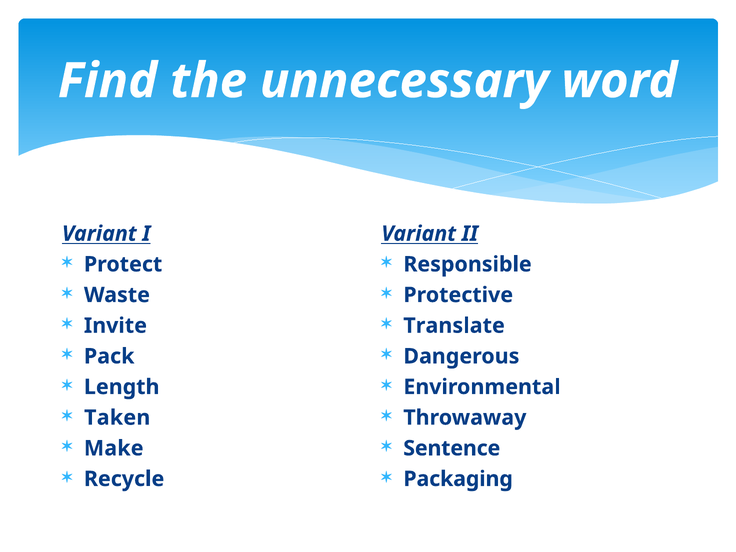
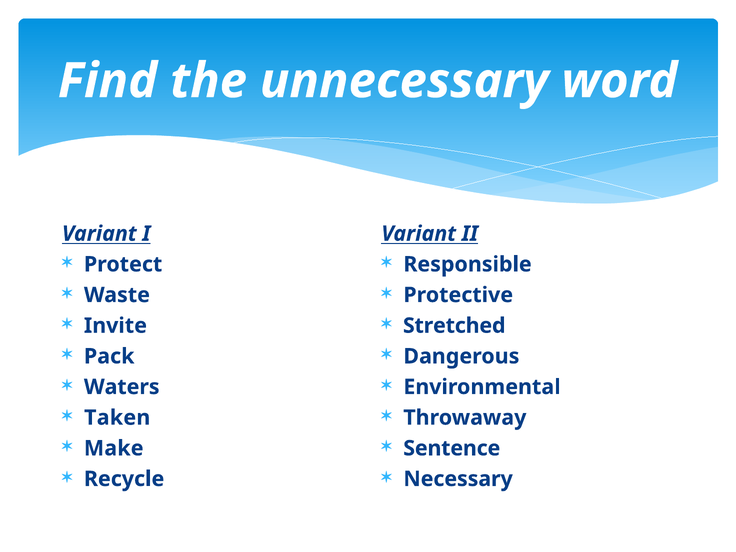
Translate: Translate -> Stretched
Length: Length -> Waters
Packaging: Packaging -> Necessary
